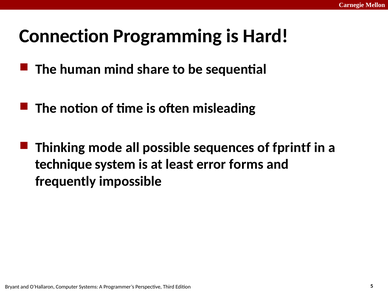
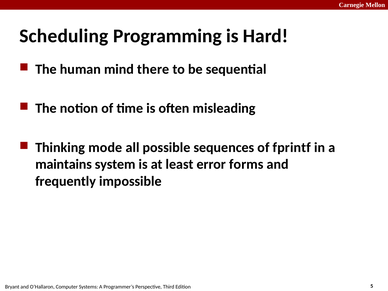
Connection: Connection -> Scheduling
share: share -> there
technique: technique -> maintains
